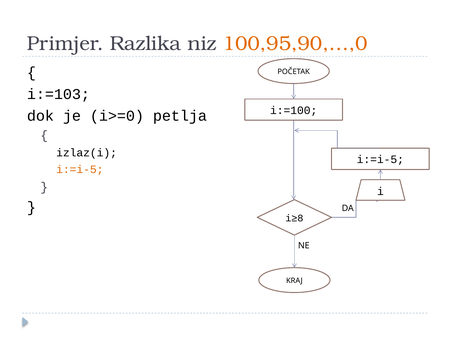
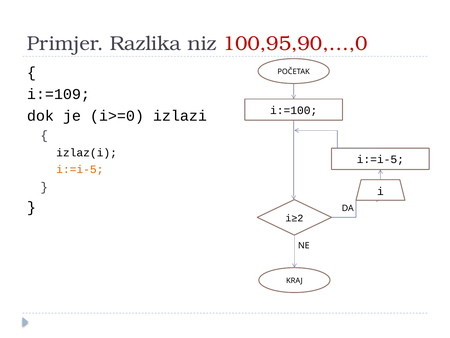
100,95,90,…,0 colour: orange -> red
i:=103: i:=103 -> i:=109
petlja: petlja -> izlazi
i≥8: i≥8 -> i≥2
